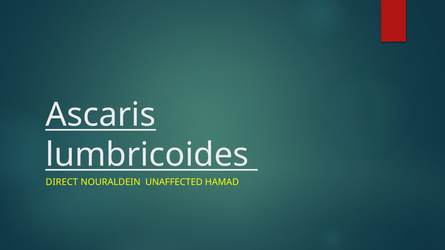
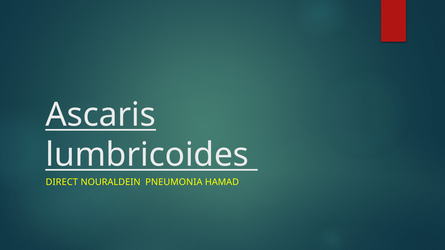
UNAFFECTED: UNAFFECTED -> PNEUMONIA
